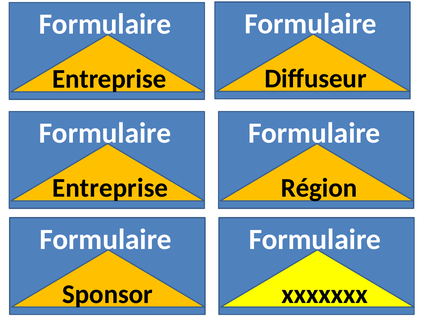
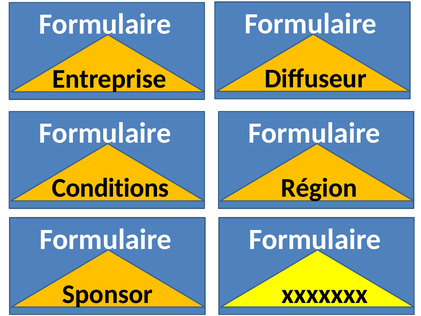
Entreprise at (110, 188): Entreprise -> Conditions
